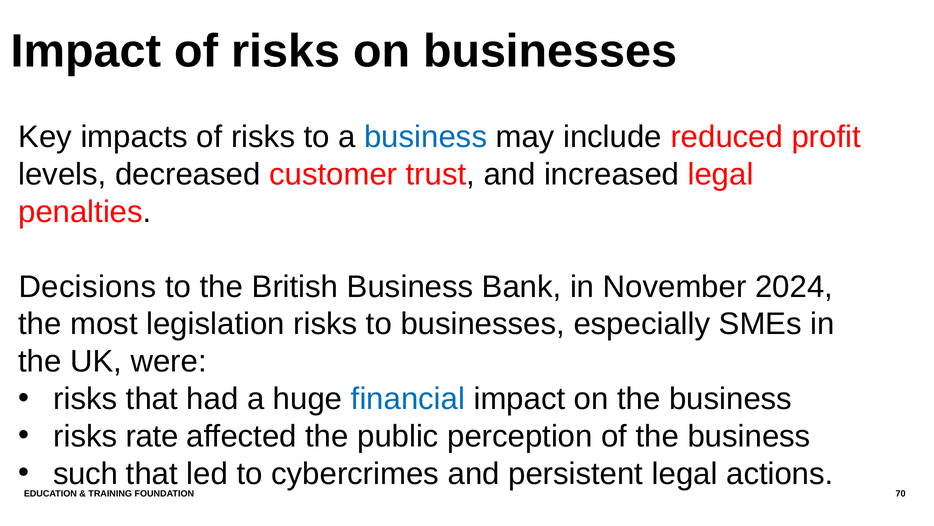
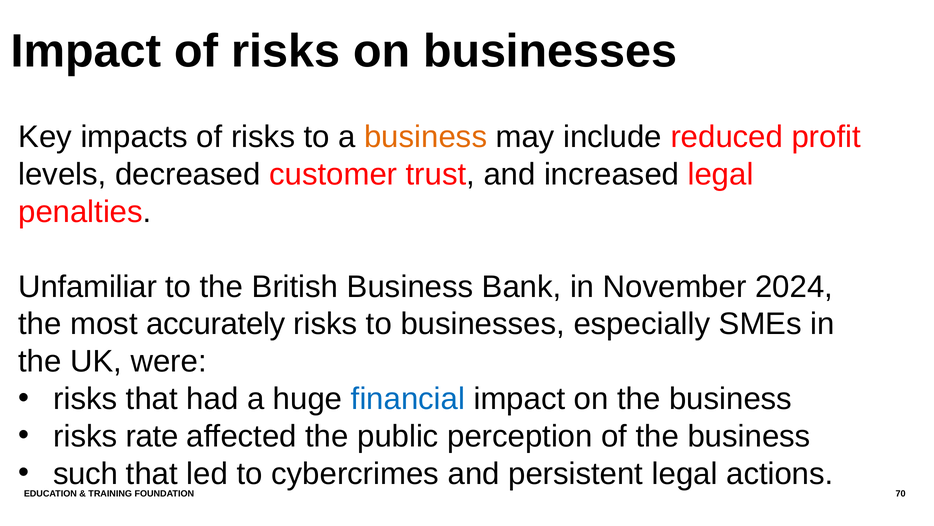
business at (426, 137) colour: blue -> orange
Decisions: Decisions -> Unfamiliar
legislation: legislation -> accurately
